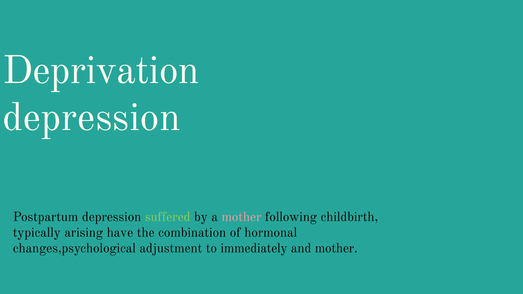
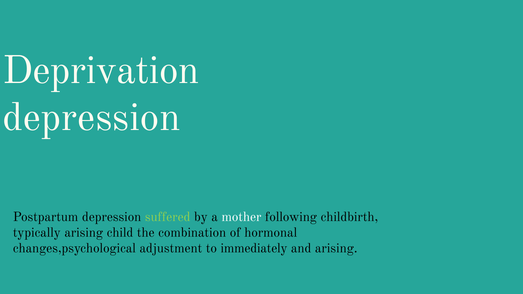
mother at (241, 217) colour: pink -> white
have: have -> child
and mother: mother -> arising
